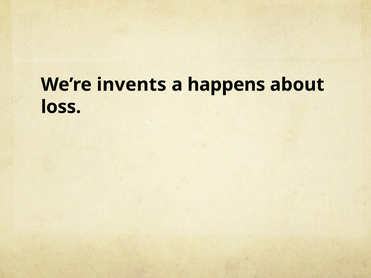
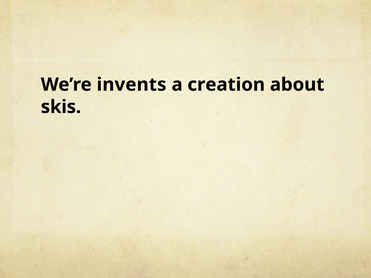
happens: happens -> creation
loss: loss -> skis
